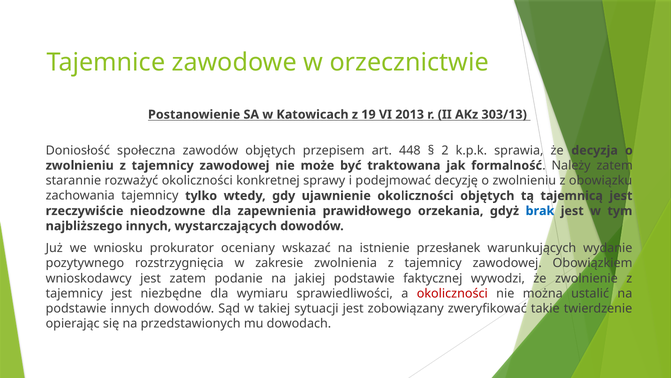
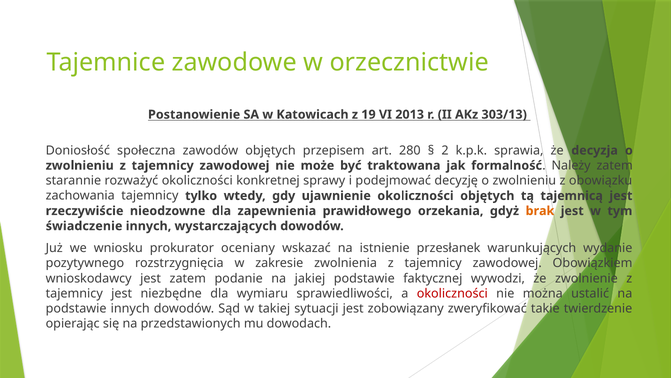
448: 448 -> 280
brak colour: blue -> orange
najbliższego: najbliższego -> świadczenie
